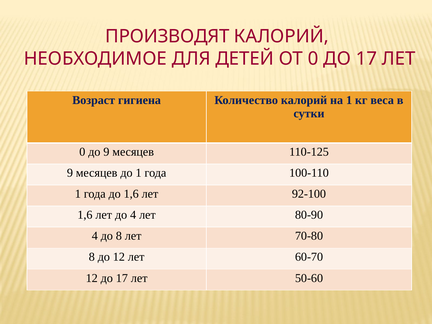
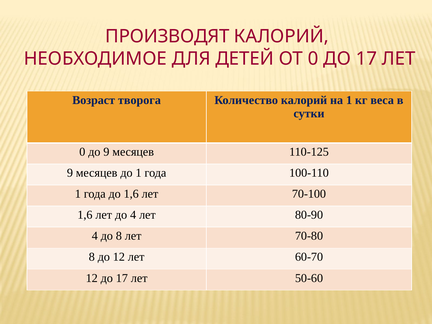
гигиена: гигиена -> творога
92-100: 92-100 -> 70-100
